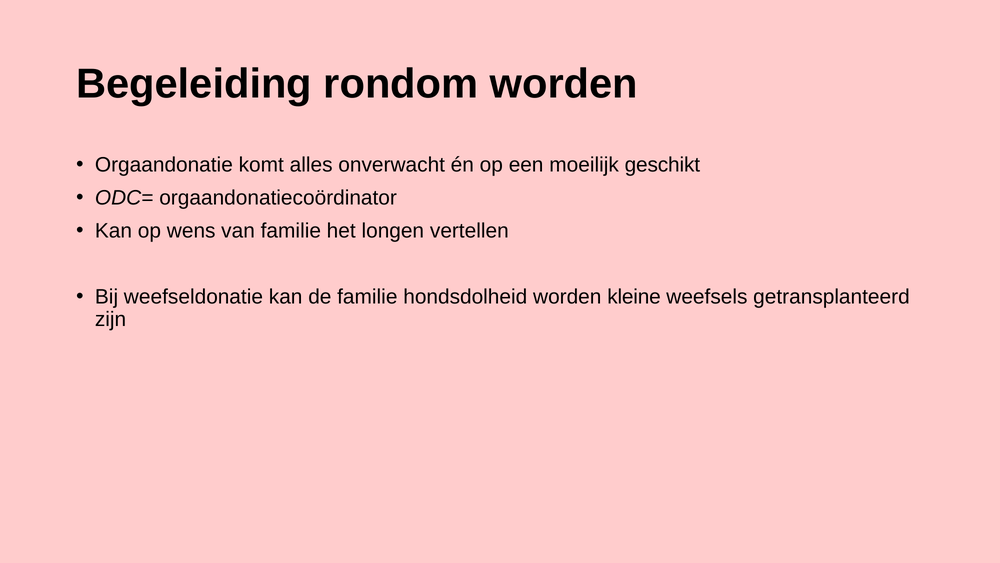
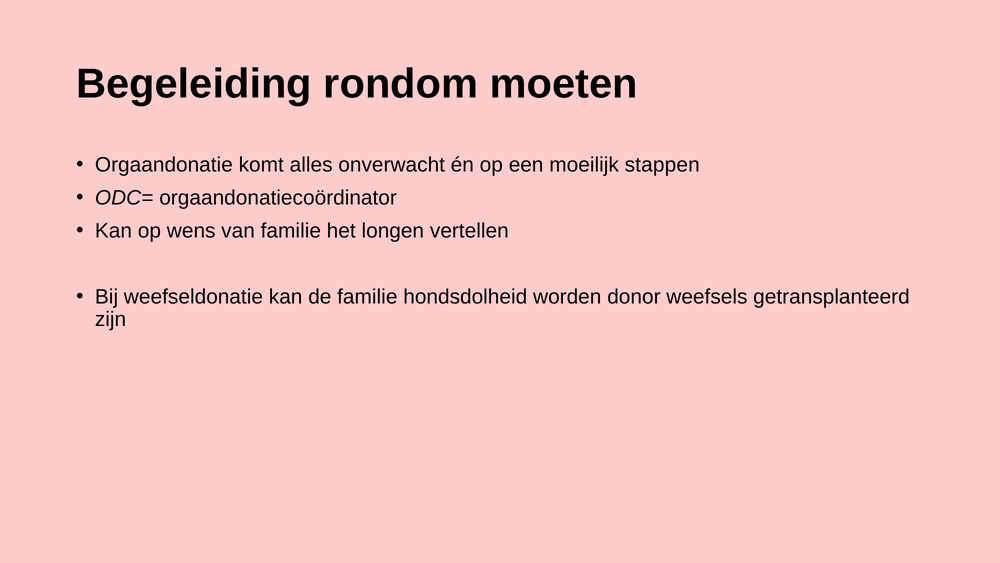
rondom worden: worden -> moeten
geschikt: geschikt -> stappen
kleine: kleine -> donor
